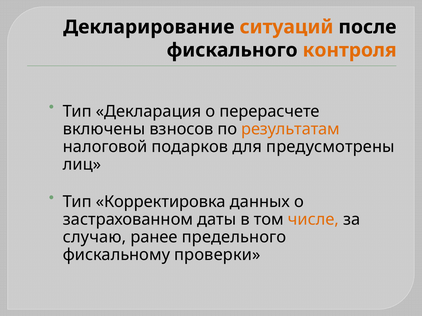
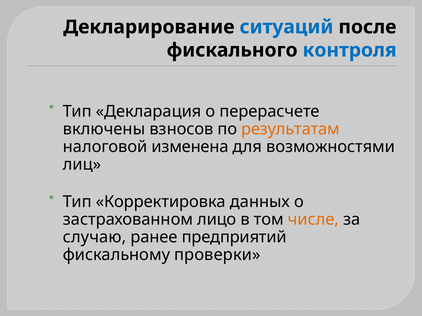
ситуаций colour: orange -> blue
контроля colour: orange -> blue
подарков: подарков -> изменена
предусмотрены: предусмотрены -> возможностями
даты: даты -> лицо
предельного: предельного -> предприятий
